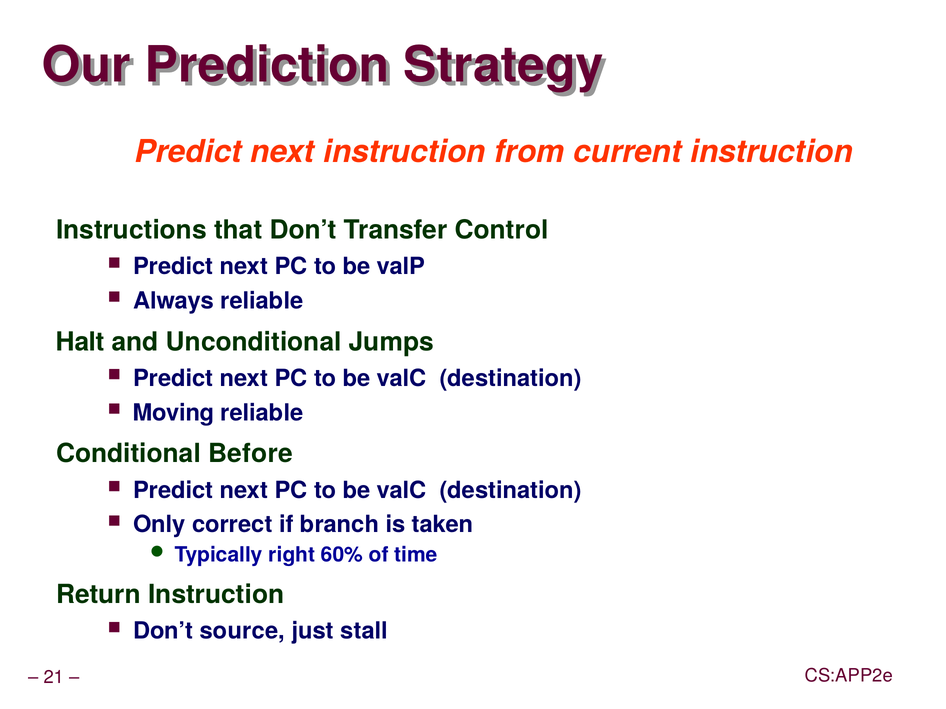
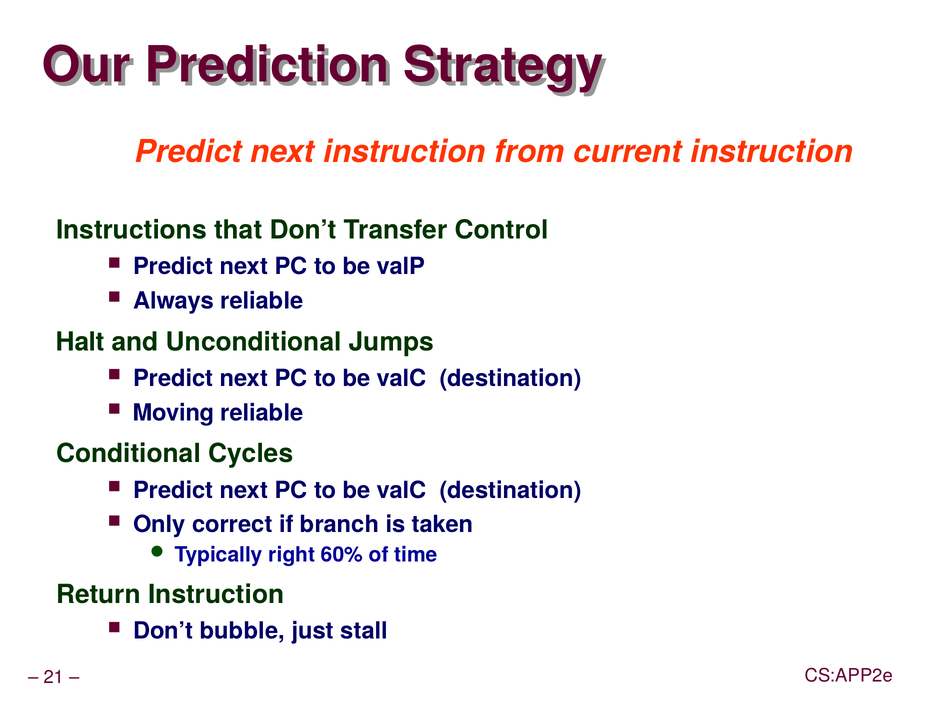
Before: Before -> Cycles
source: source -> bubble
